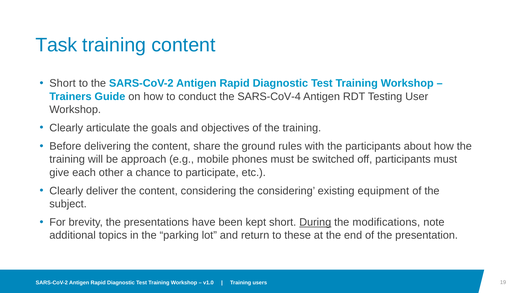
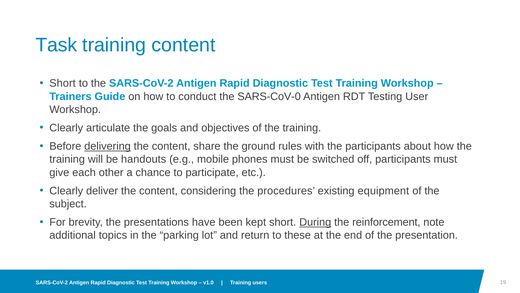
SARS-CoV-4: SARS-CoV-4 -> SARS-CoV-0
delivering underline: none -> present
approach: approach -> handouts
the considering: considering -> procedures
modifications: modifications -> reinforcement
